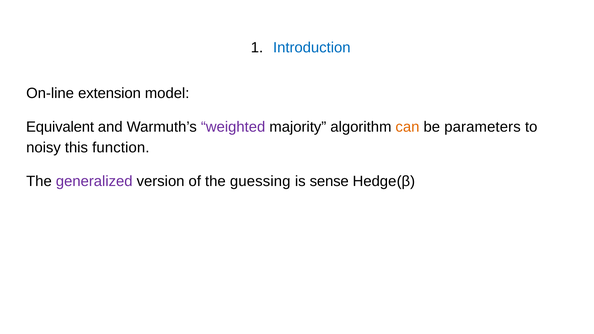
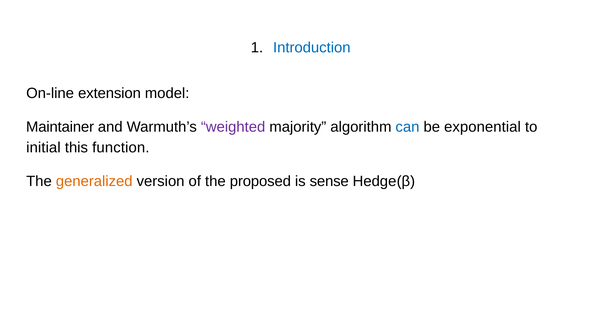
Equivalent: Equivalent -> Maintainer
can colour: orange -> blue
parameters: parameters -> exponential
noisy: noisy -> initial
generalized colour: purple -> orange
guessing: guessing -> proposed
